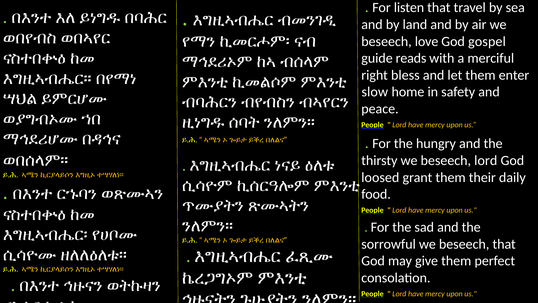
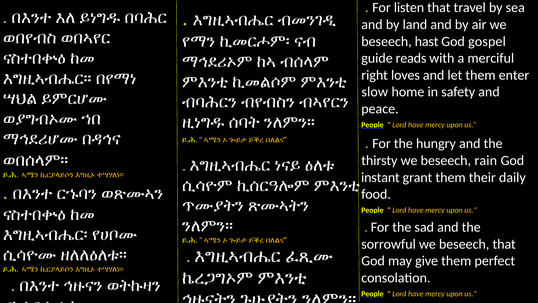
love: love -> hast
bless: bless -> loves
beseech lord: lord -> rain
loosed: loosed -> instant
